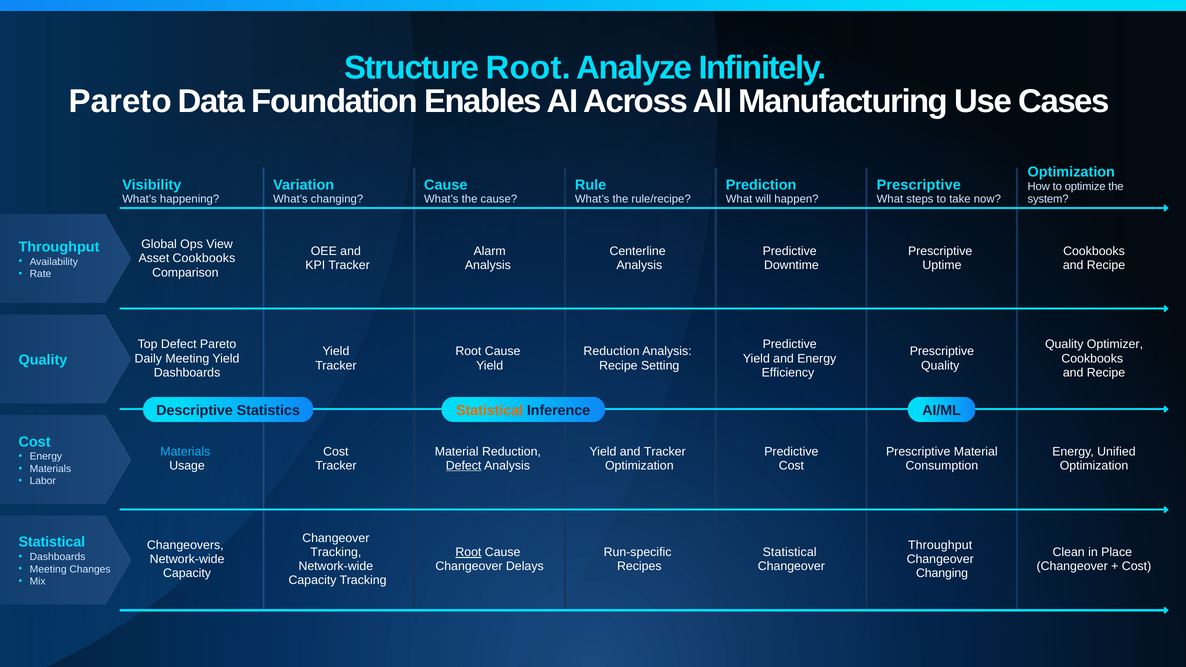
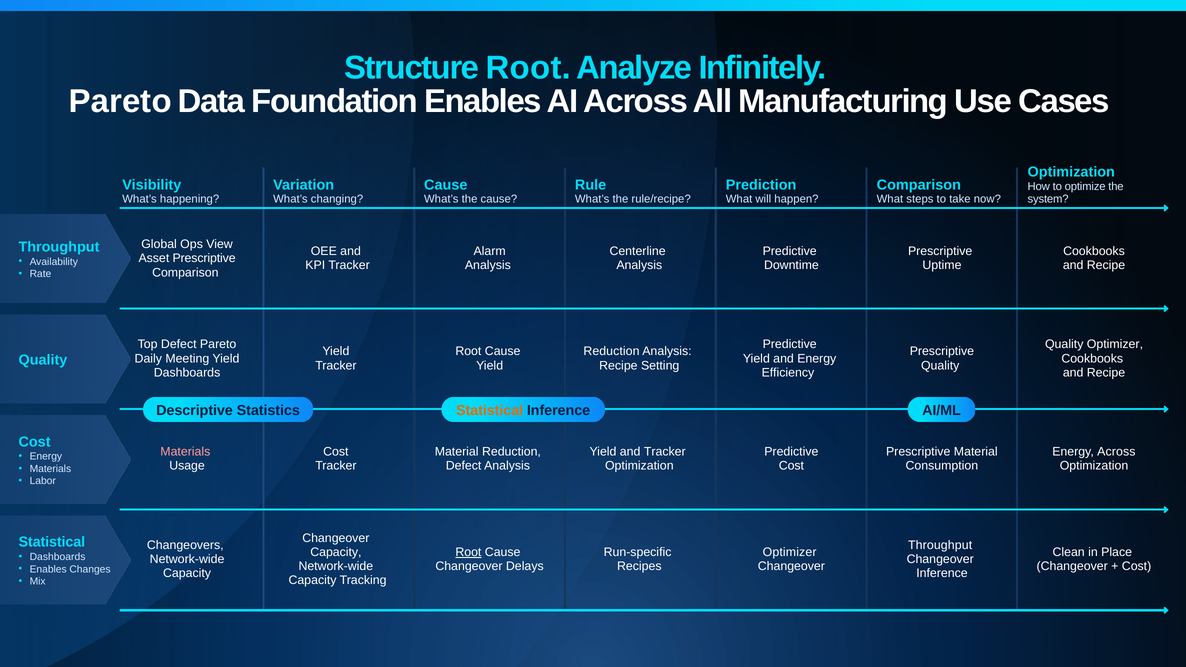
Prescriptive at (919, 185): Prescriptive -> Comparison
Asset Cookbooks: Cookbooks -> Prescriptive
Materials at (185, 452) colour: light blue -> pink
Energy Unified: Unified -> Across
Defect at (464, 466) underline: present -> none
Tracking at (336, 552): Tracking -> Capacity
Statistical at (790, 552): Statistical -> Optimizer
Meeting at (48, 569): Meeting -> Enables
Changing at (942, 573): Changing -> Inference
